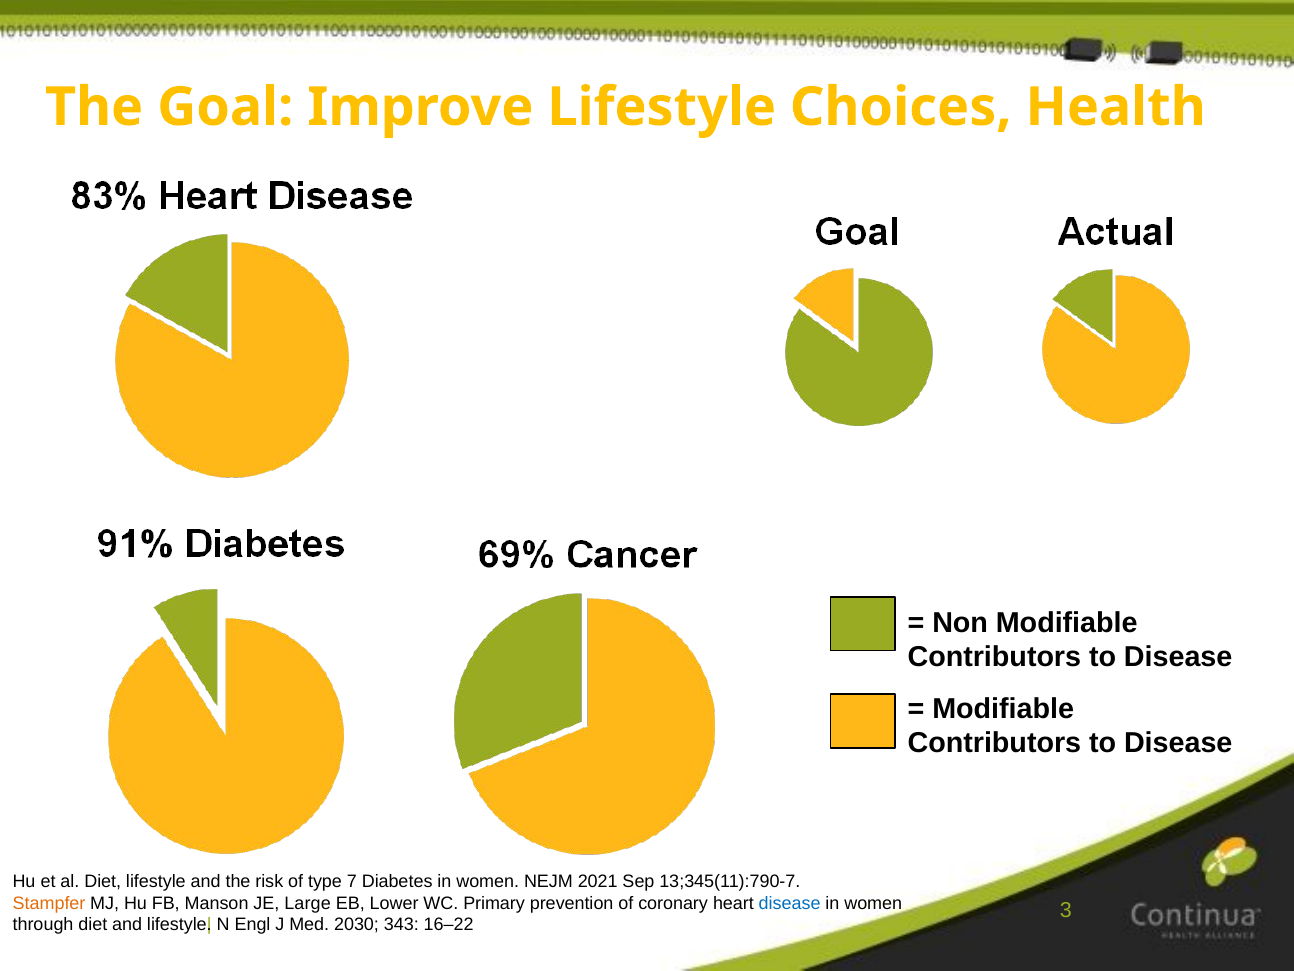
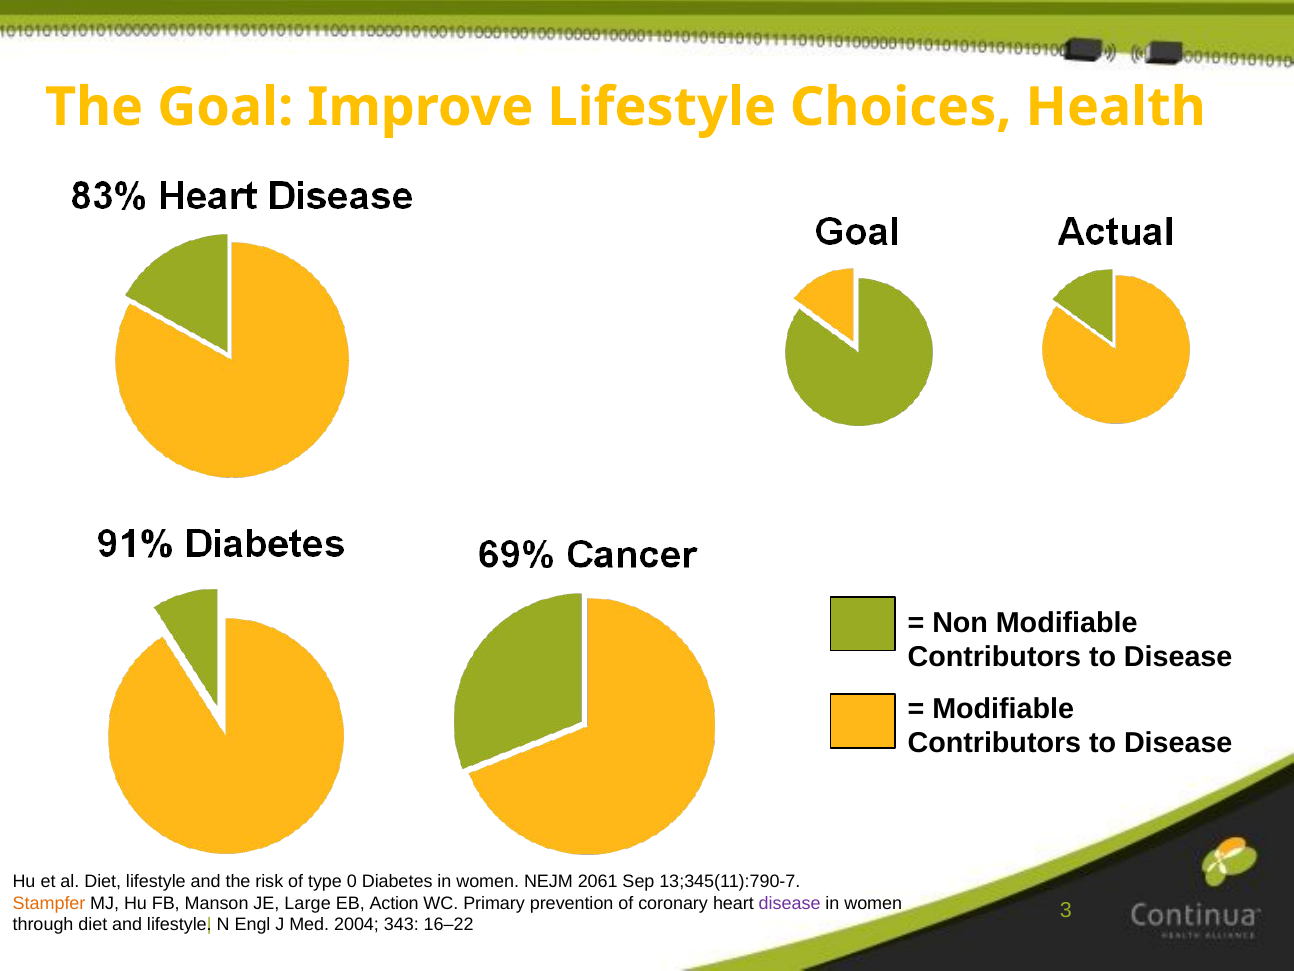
7: 7 -> 0
2021: 2021 -> 2061
Lower: Lower -> Action
disease at (790, 903) colour: blue -> purple
2030: 2030 -> 2004
